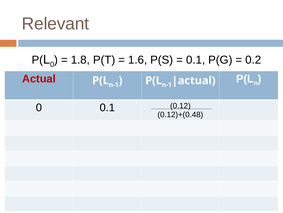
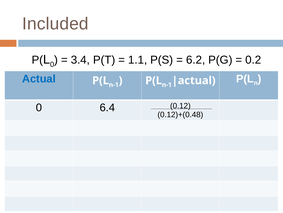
Relevant: Relevant -> Included
1.8: 1.8 -> 3.4
1.6: 1.6 -> 1.1
0.1 at (196, 60): 0.1 -> 6.2
Actual colour: red -> blue
0 0.1: 0.1 -> 6.4
